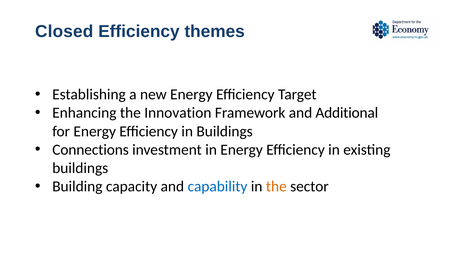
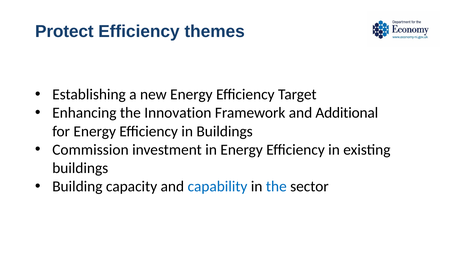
Closed: Closed -> Protect
Connections: Connections -> Commission
the at (276, 186) colour: orange -> blue
